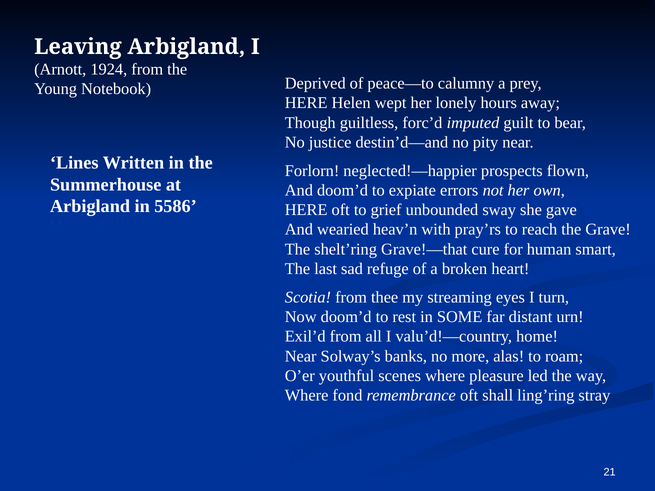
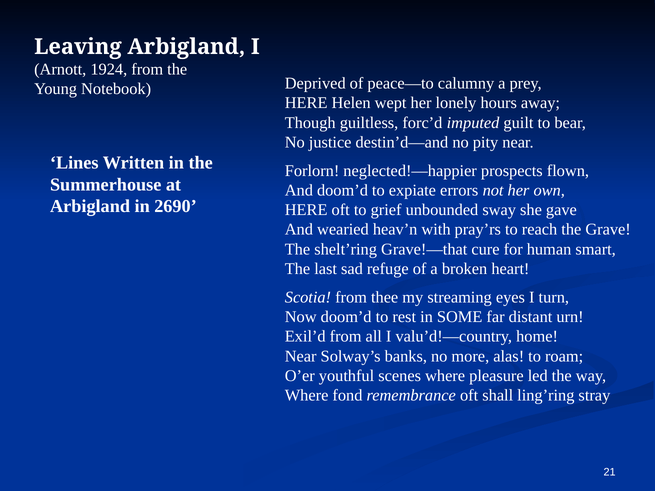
5586: 5586 -> 2690
